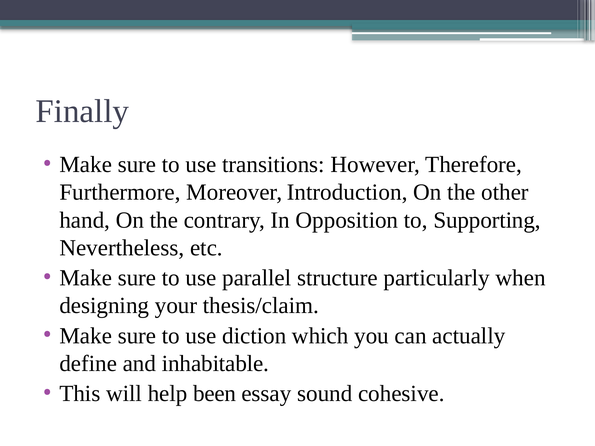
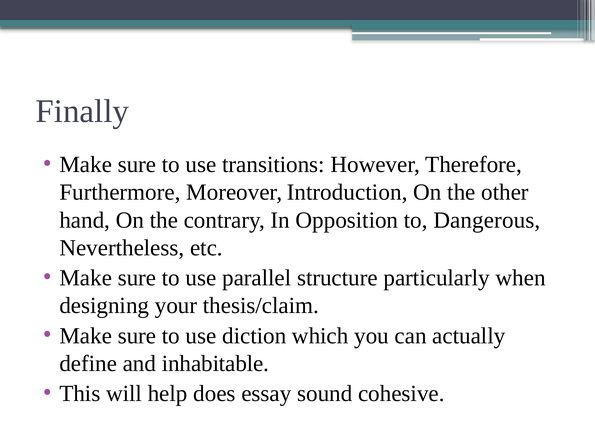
Supporting: Supporting -> Dangerous
been: been -> does
